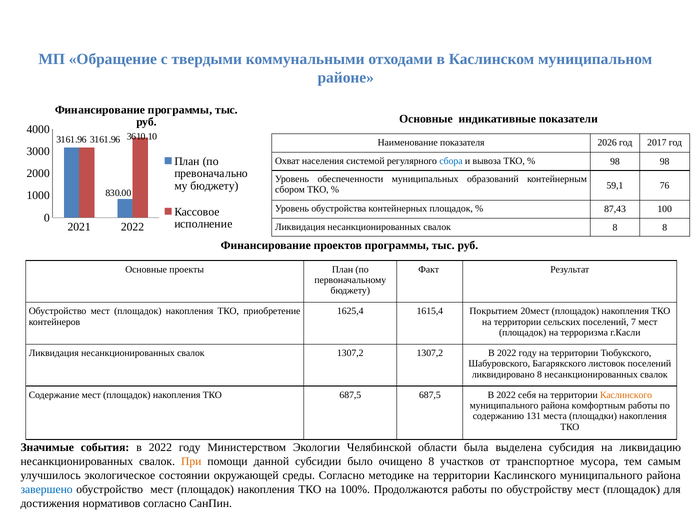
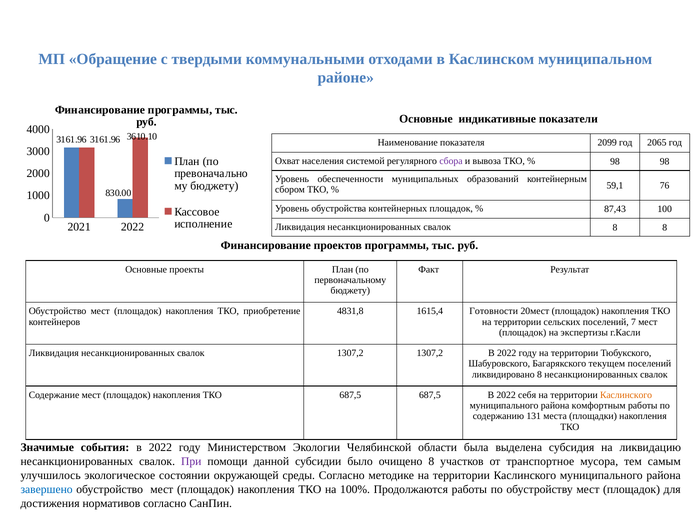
2026: 2026 -> 2099
2017: 2017 -> 2065
сбора colour: blue -> purple
1625,4: 1625,4 -> 4831,8
Покрытием: Покрытием -> Готовности
терроризма: терроризма -> экспертизы
листовок: листовок -> текущем
При colour: orange -> purple
